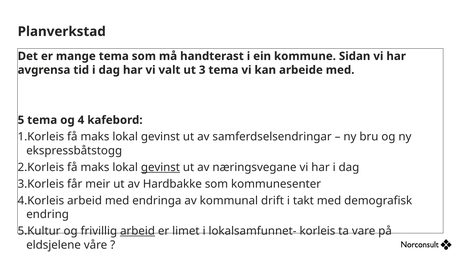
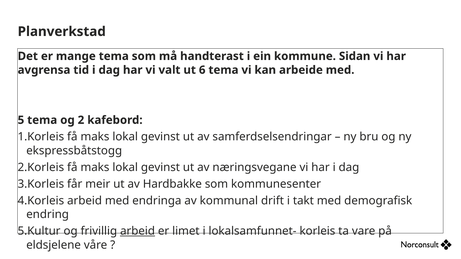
3: 3 -> 6
4: 4 -> 2
gevinst at (160, 167) underline: present -> none
